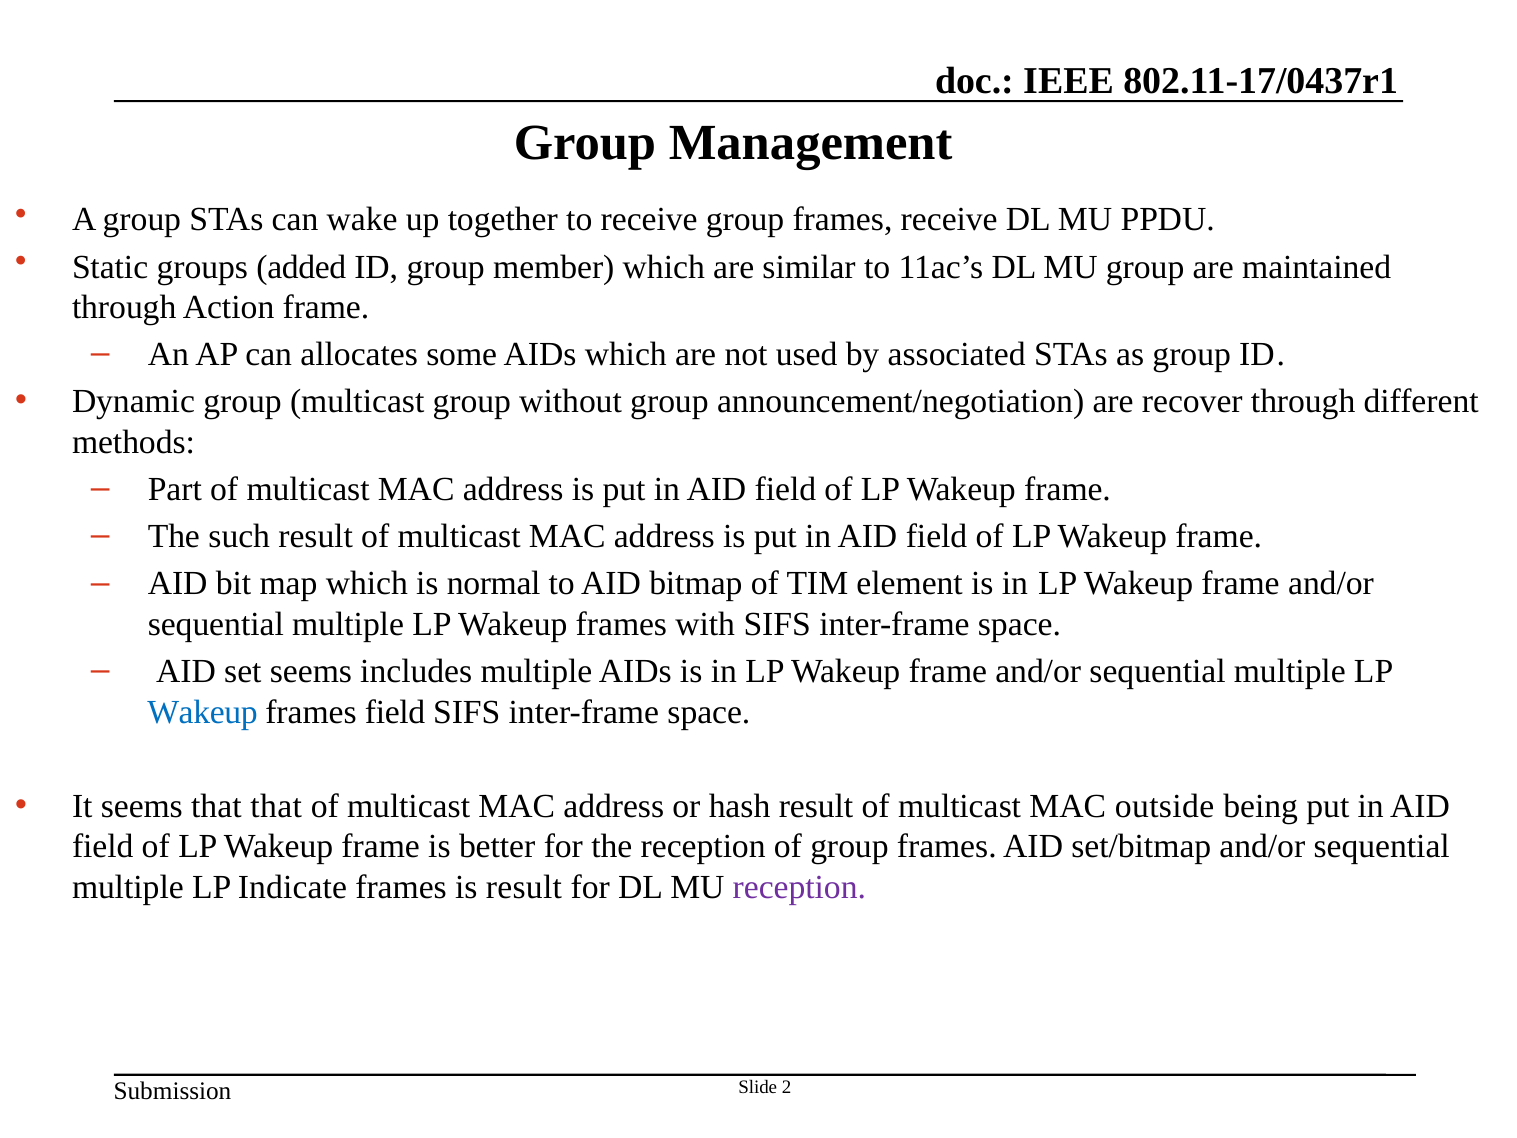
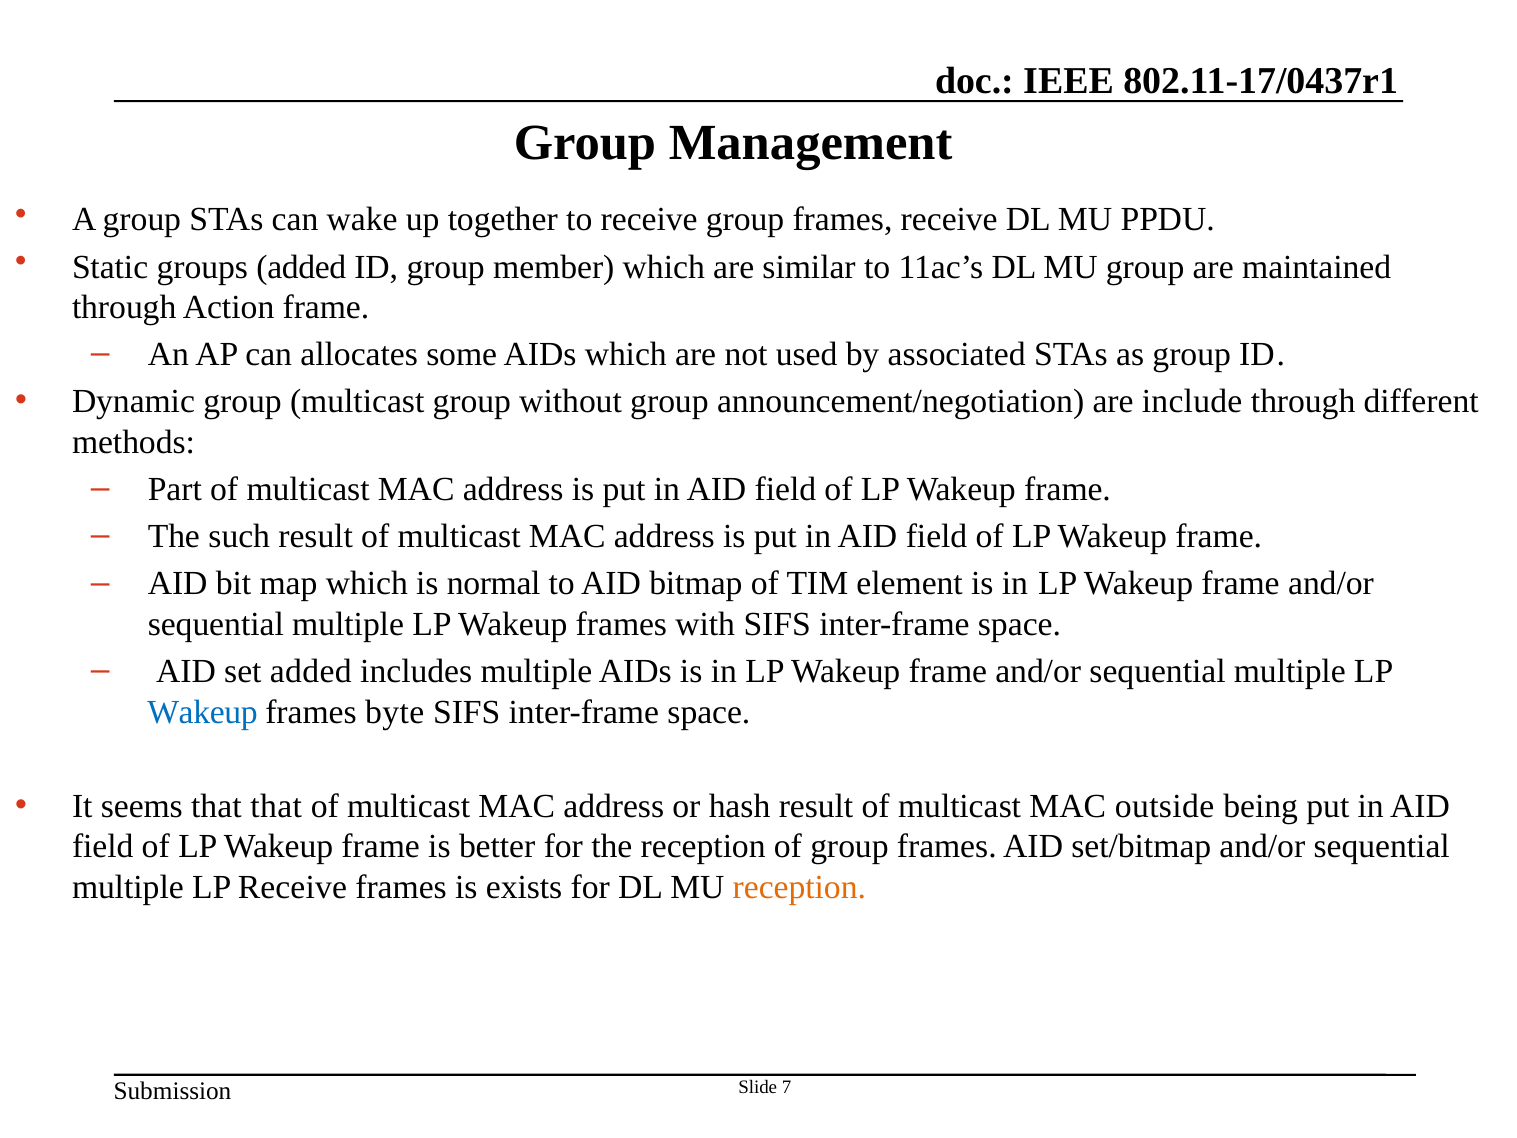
recover: recover -> include
set seems: seems -> added
frames field: field -> byte
LP Indicate: Indicate -> Receive
is result: result -> exists
reception at (799, 887) colour: purple -> orange
2: 2 -> 7
